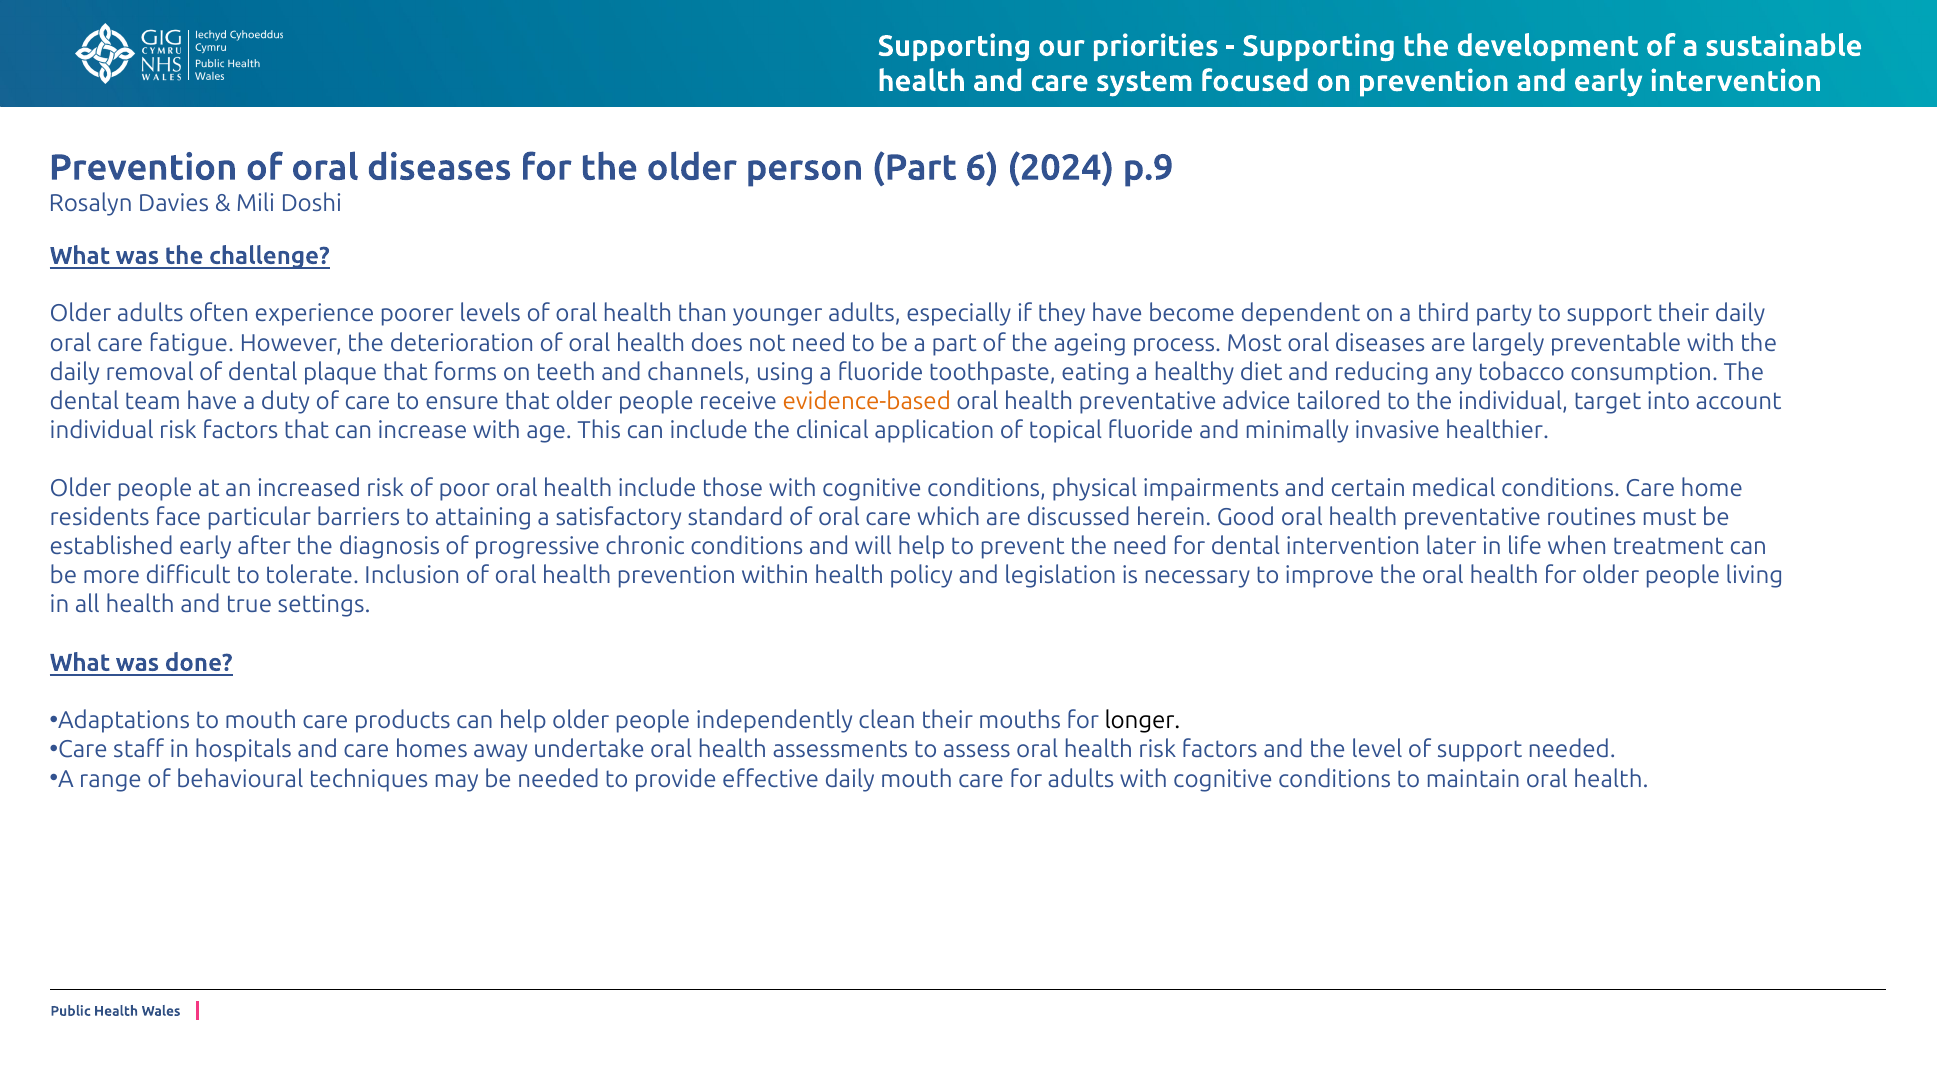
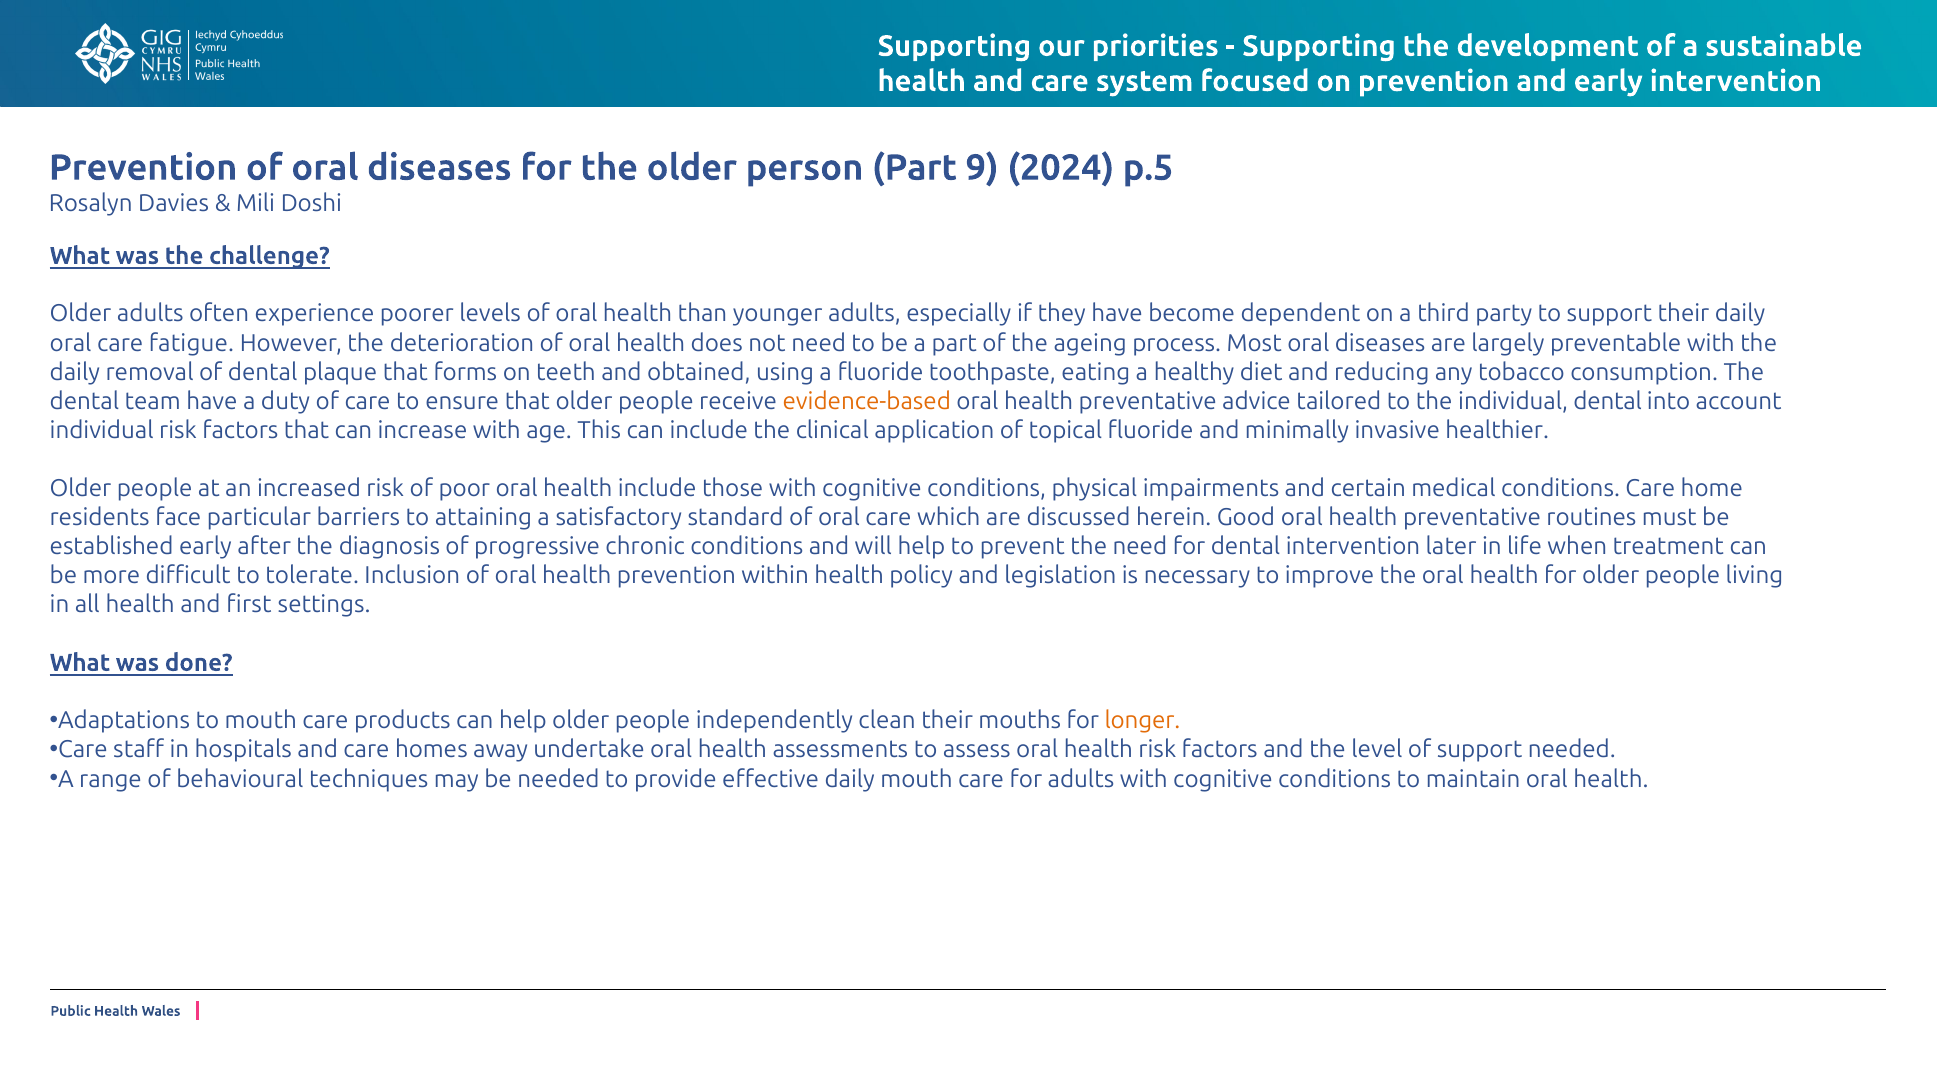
6: 6 -> 9
p.9: p.9 -> p.5
channels: channels -> obtained
individual target: target -> dental
true: true -> first
longer colour: black -> orange
